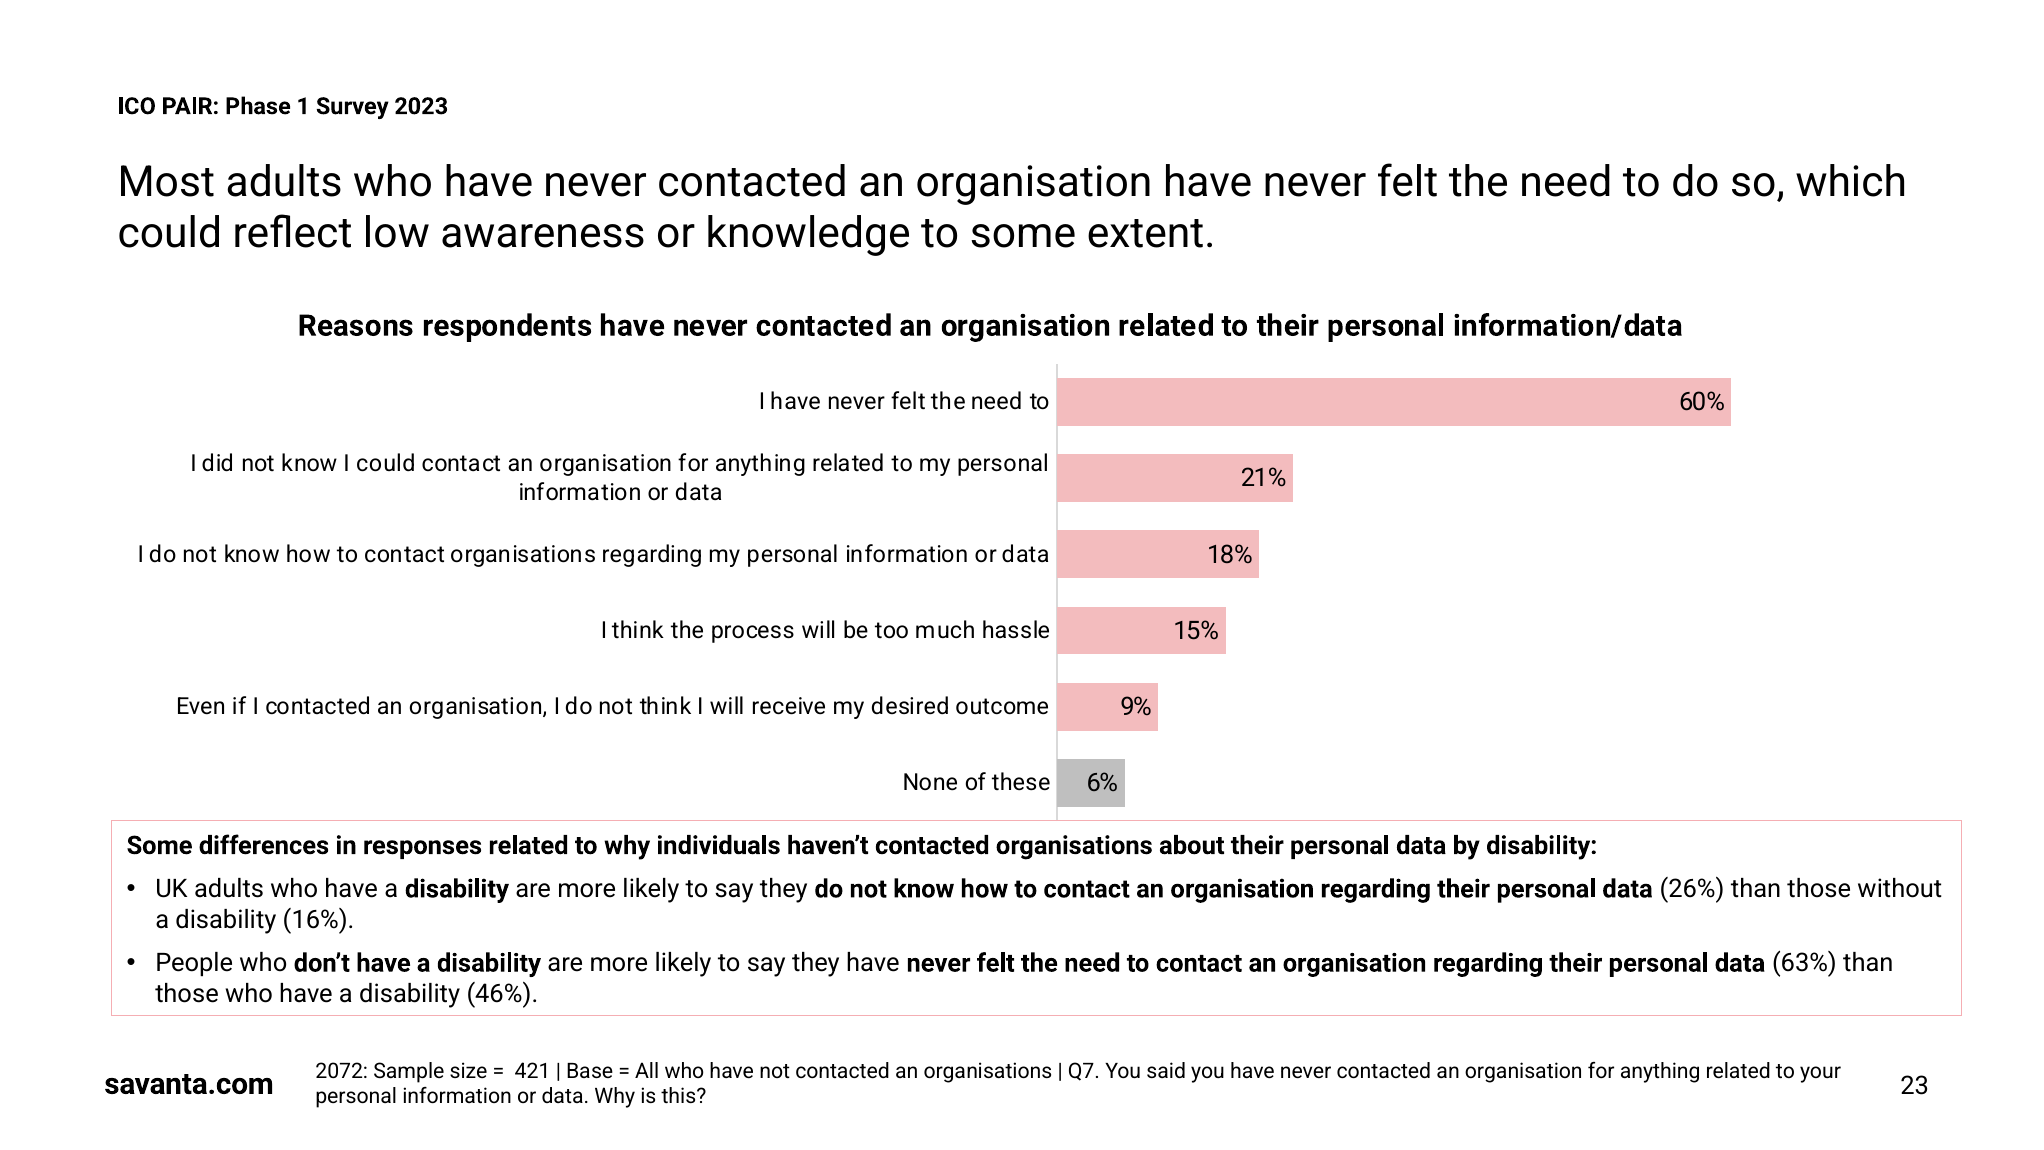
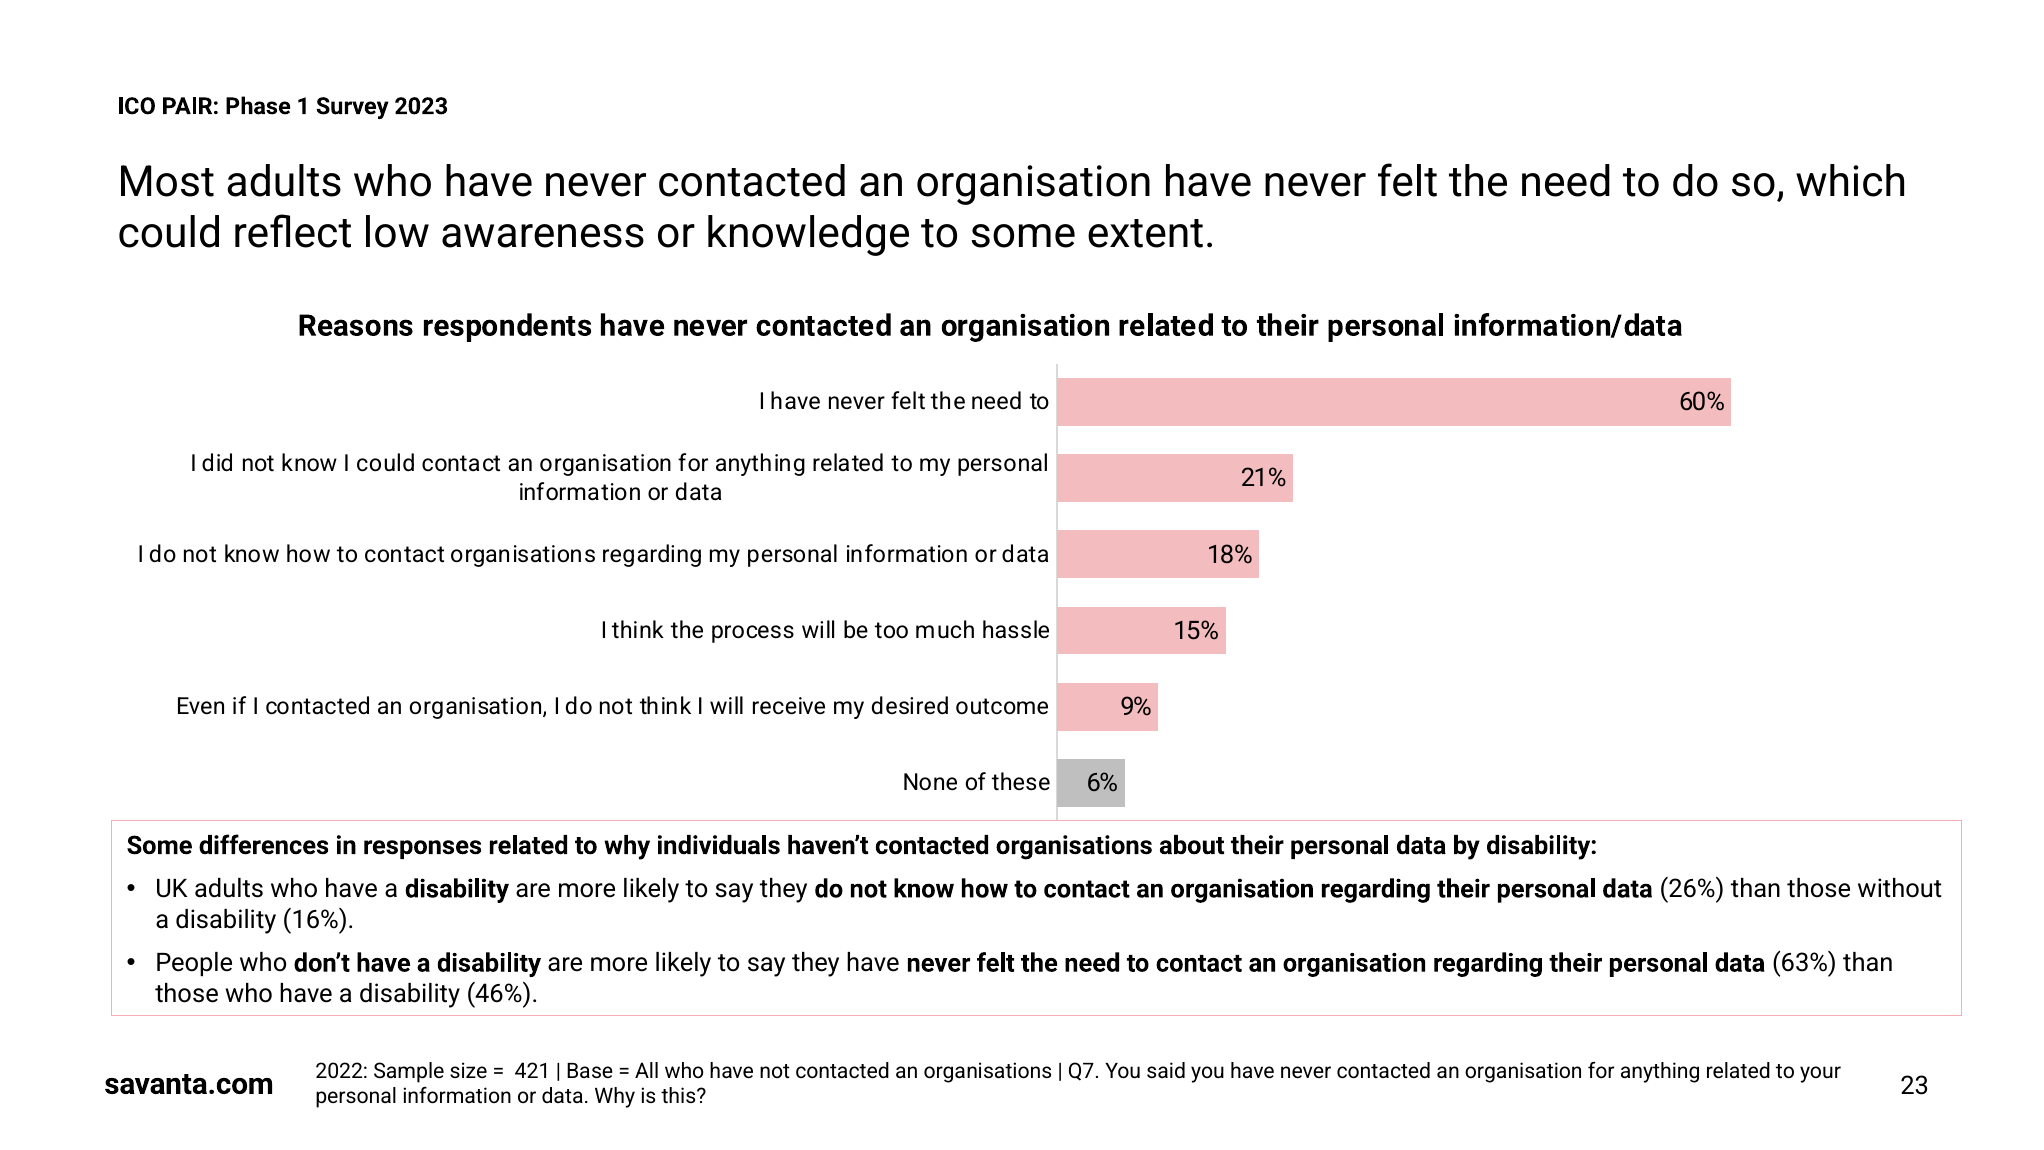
2072: 2072 -> 2022
